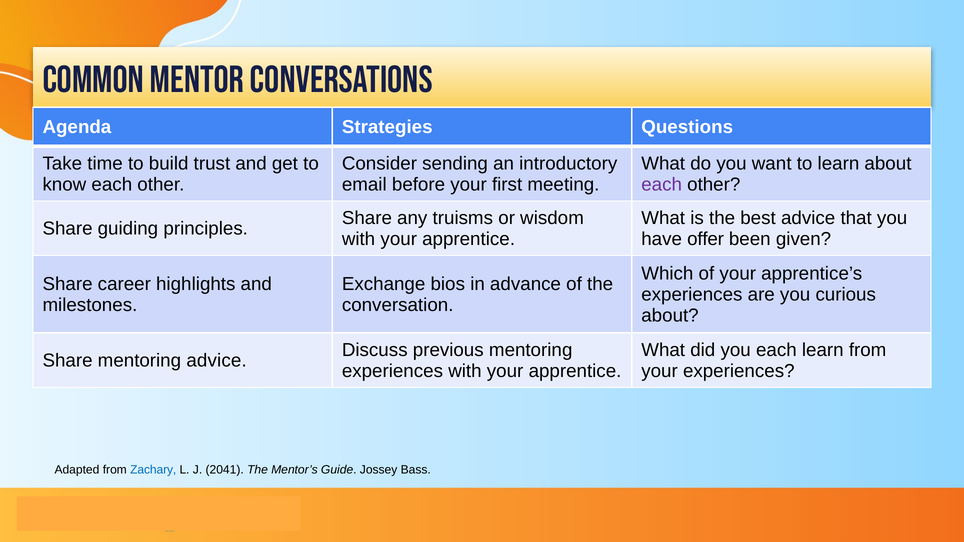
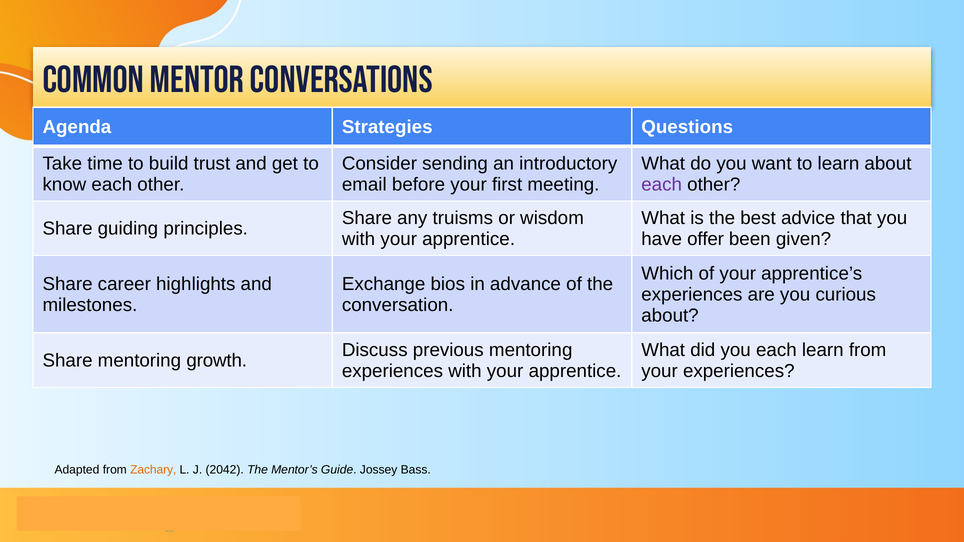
mentoring advice: advice -> growth
Zachary colour: blue -> orange
2041: 2041 -> 2042
